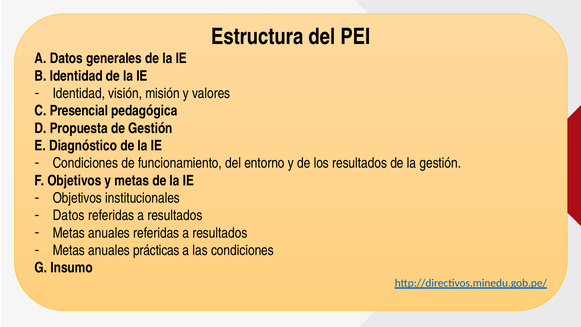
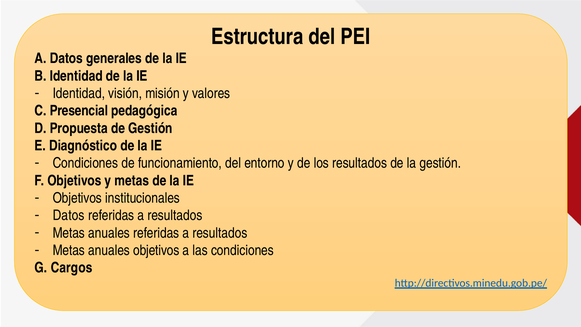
anuales prácticas: prácticas -> objetivos
Insumo: Insumo -> Cargos
